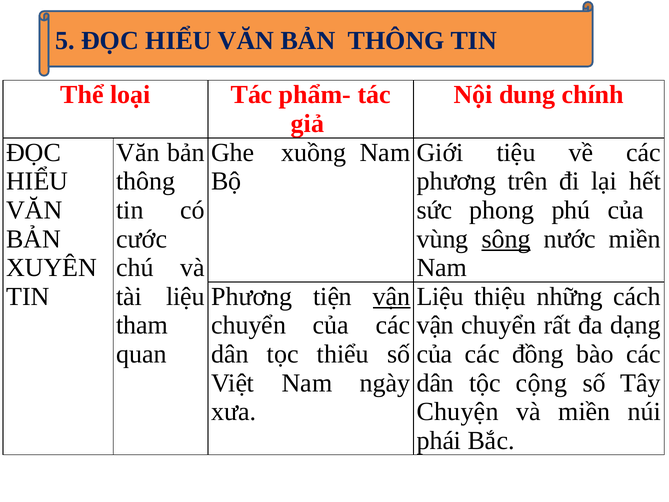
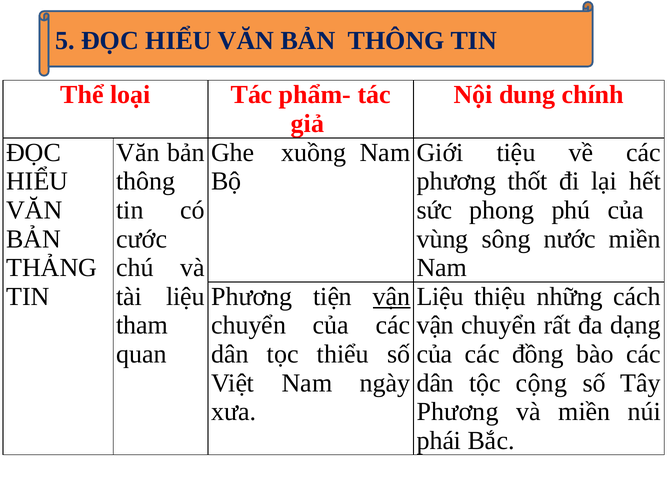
trên: trên -> thốt
sông underline: present -> none
XUYÊN: XUYÊN -> THẢNG
Chuyện at (458, 412): Chuyện -> Phương
